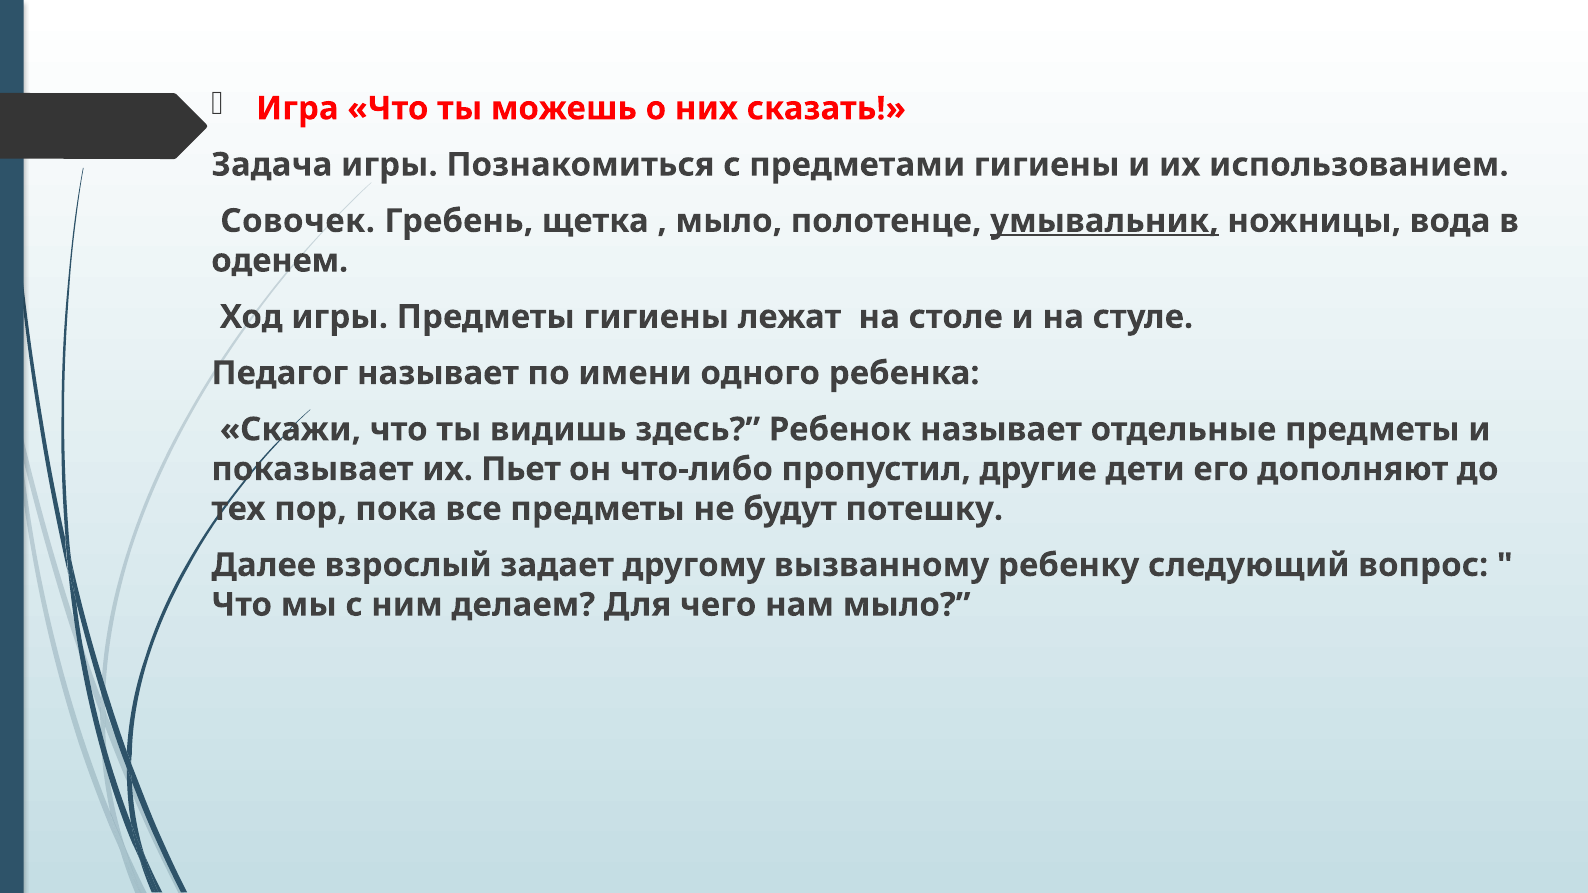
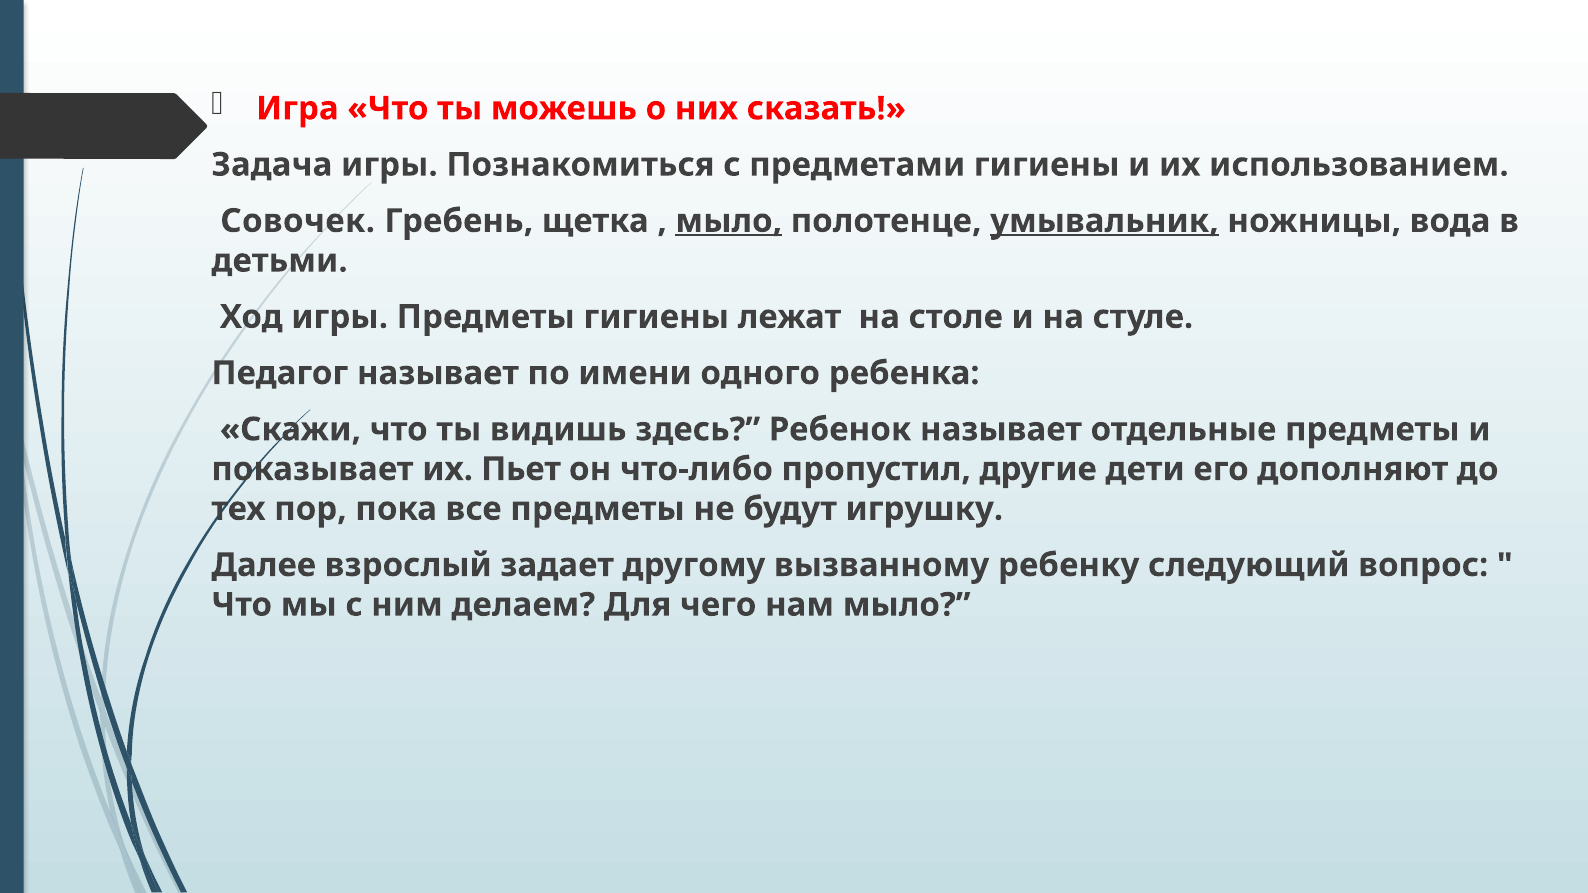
мыло at (729, 221) underline: none -> present
оденем: оденем -> детьми
потешку: потешку -> игрушку
